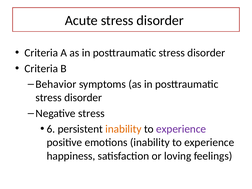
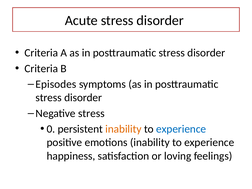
Behavior: Behavior -> Episodes
6: 6 -> 0
experience at (181, 129) colour: purple -> blue
